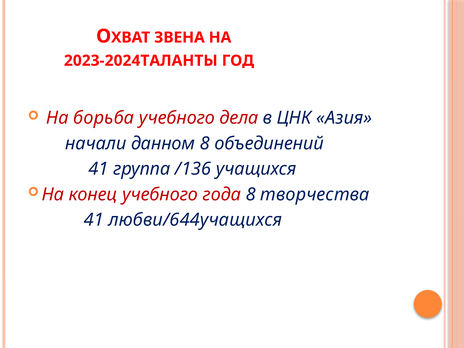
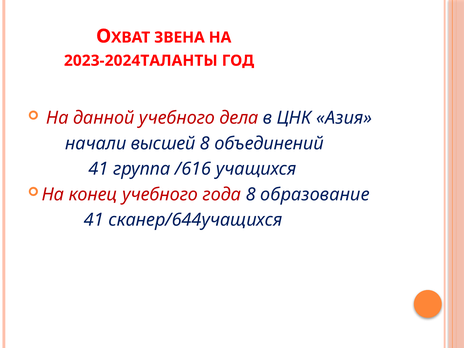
борьба: борьба -> данной
данном: данном -> высшей
/136: /136 -> /616
творчества: творчества -> образование
любви/644учащихся: любви/644учащихся -> сканер/644учащихся
